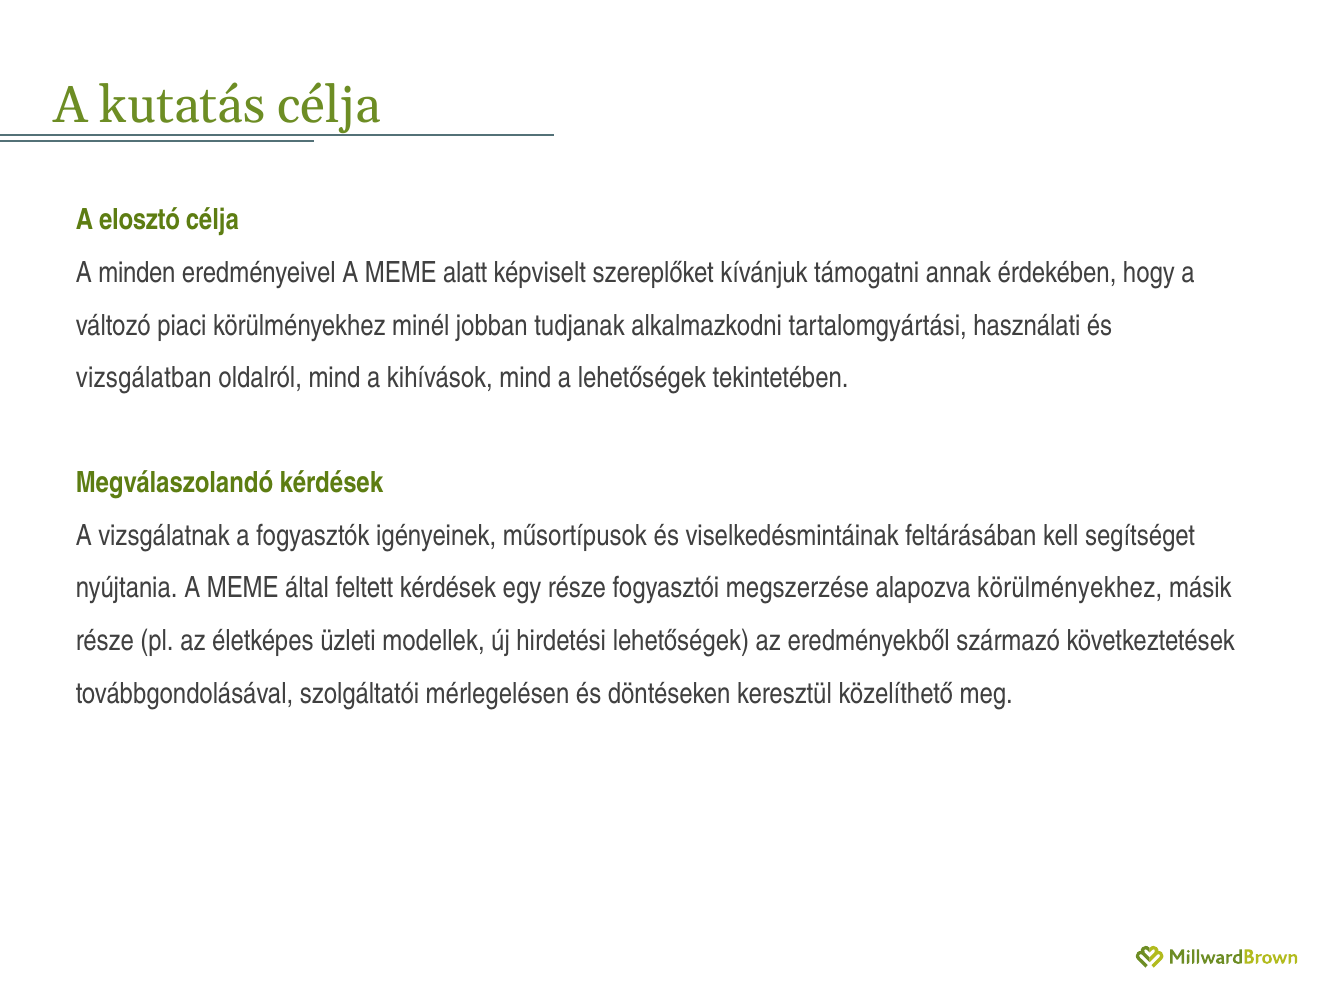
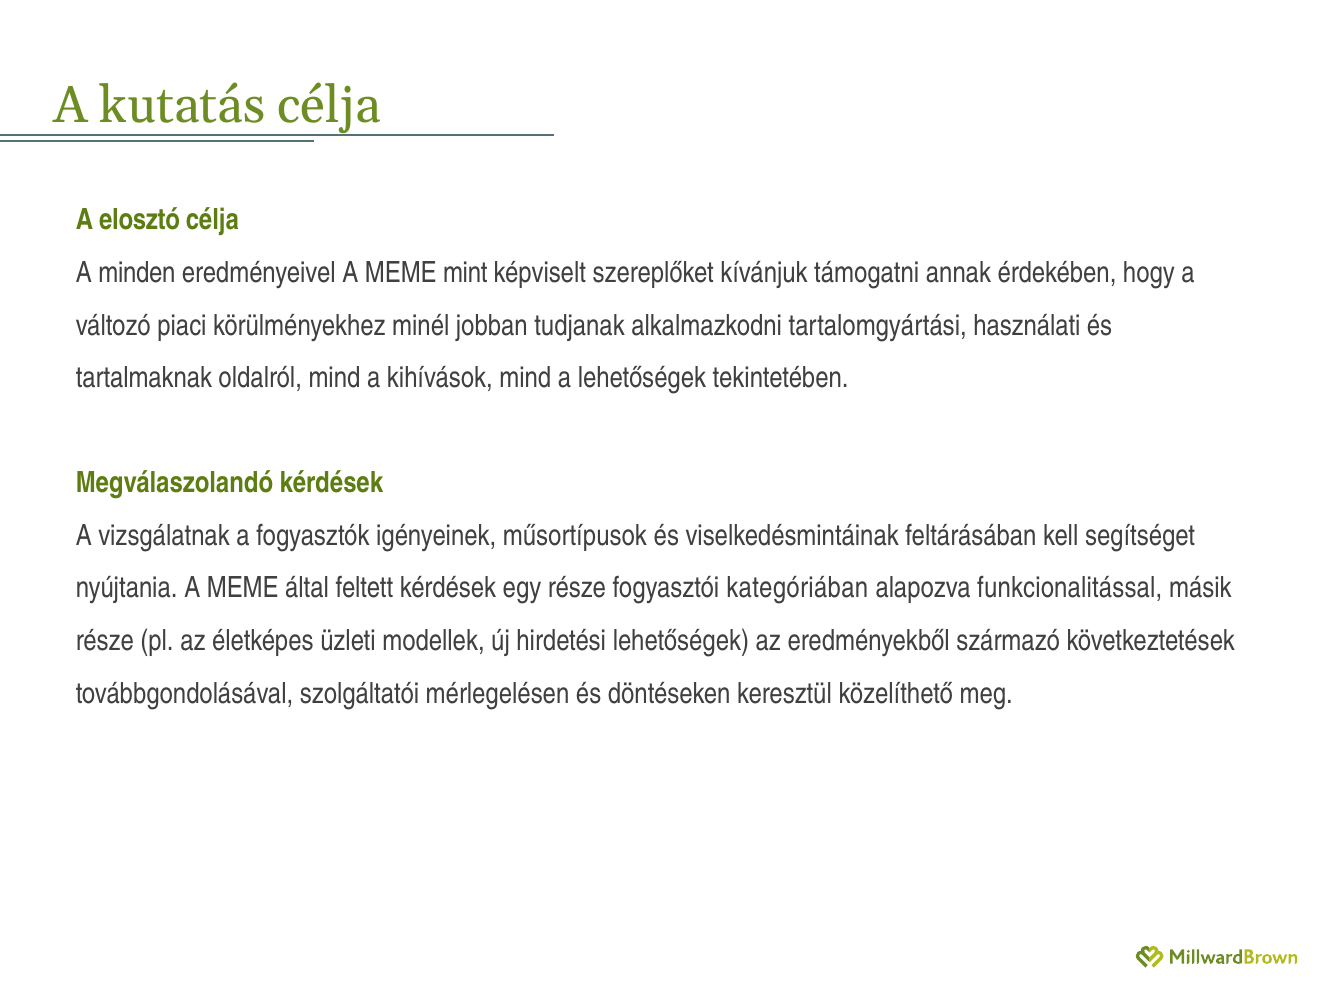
alatt: alatt -> mint
vizsgálatban: vizsgálatban -> tartalmaknak
megszerzése: megszerzése -> kategóriában
alapozva körülményekhez: körülményekhez -> funkcionalitással
